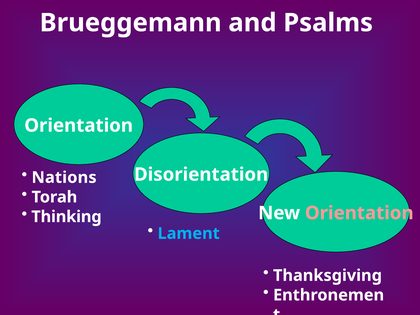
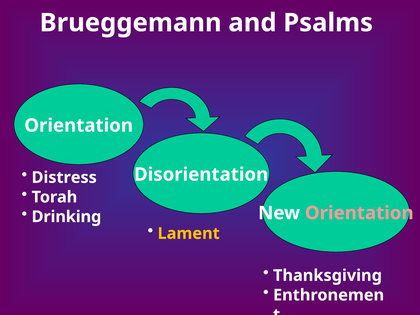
Nations: Nations -> Distress
Thinking: Thinking -> Drinking
Lament colour: light blue -> yellow
